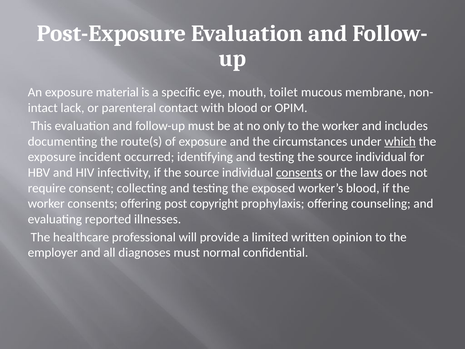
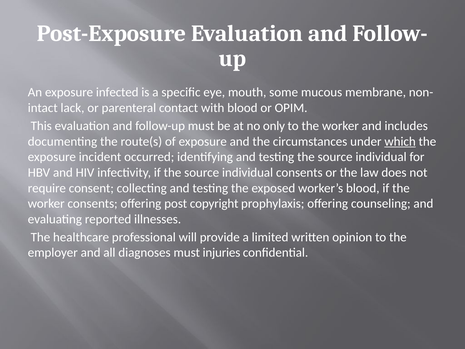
material: material -> infected
toilet: toilet -> some
consents at (299, 172) underline: present -> none
normal: normal -> injuries
